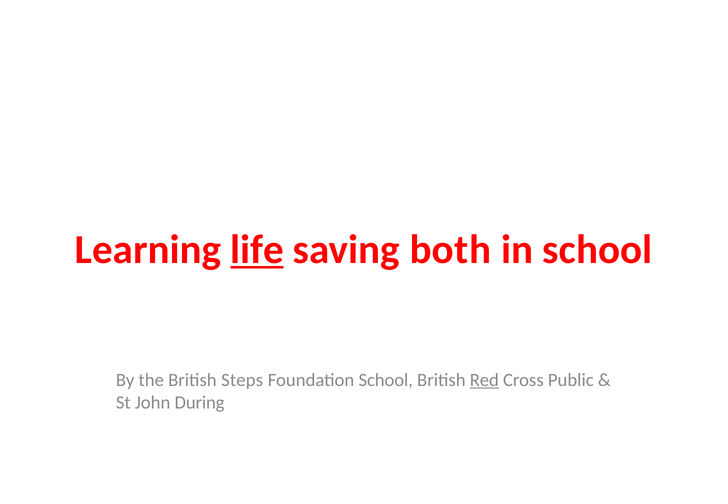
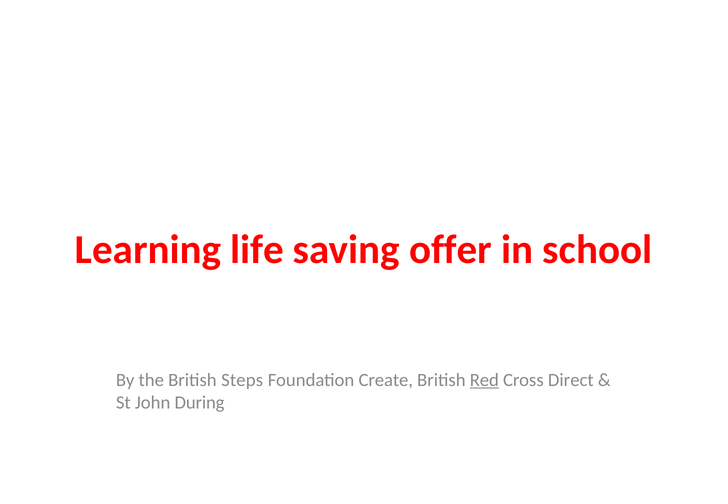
life underline: present -> none
both: both -> offer
Foundation School: School -> Create
Public: Public -> Direct
